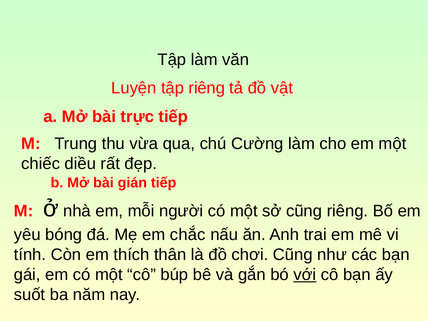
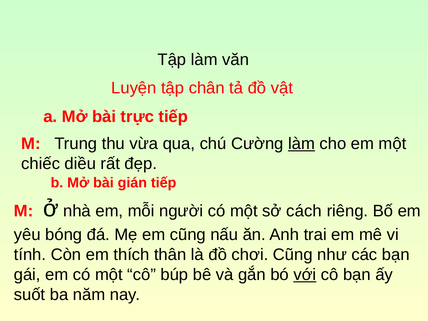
tập riêng: riêng -> chân
làm at (302, 144) underline: none -> present
sở cũng: cũng -> cách
em chắc: chắc -> cũng
